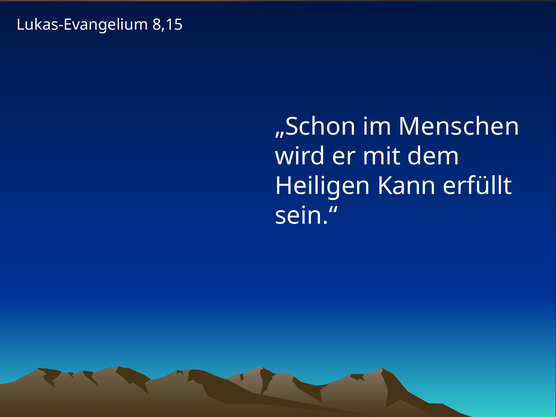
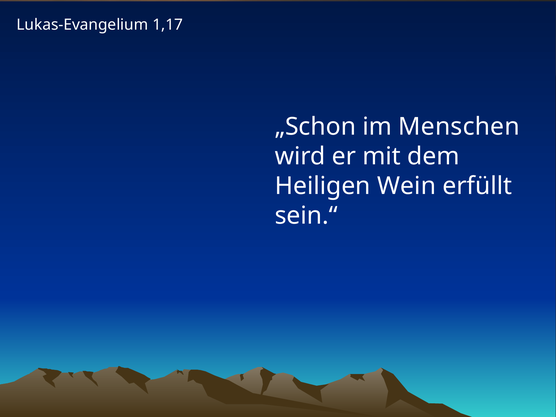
8,15: 8,15 -> 1,17
Kann: Kann -> Wein
